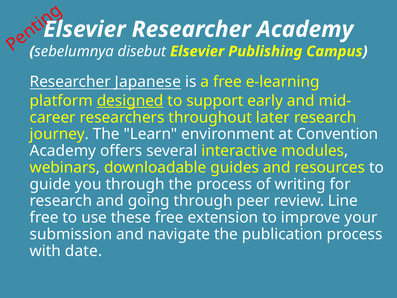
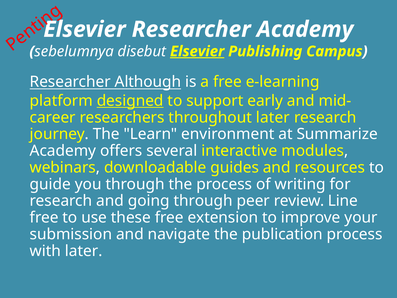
Elsevier at (197, 51) underline: none -> present
Japanese: Japanese -> Although
Convention: Convention -> Summarize
with date: date -> later
